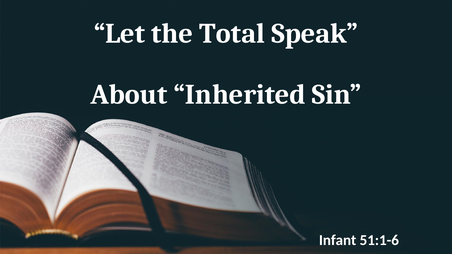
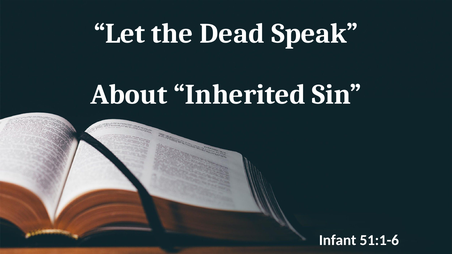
Total: Total -> Dead
